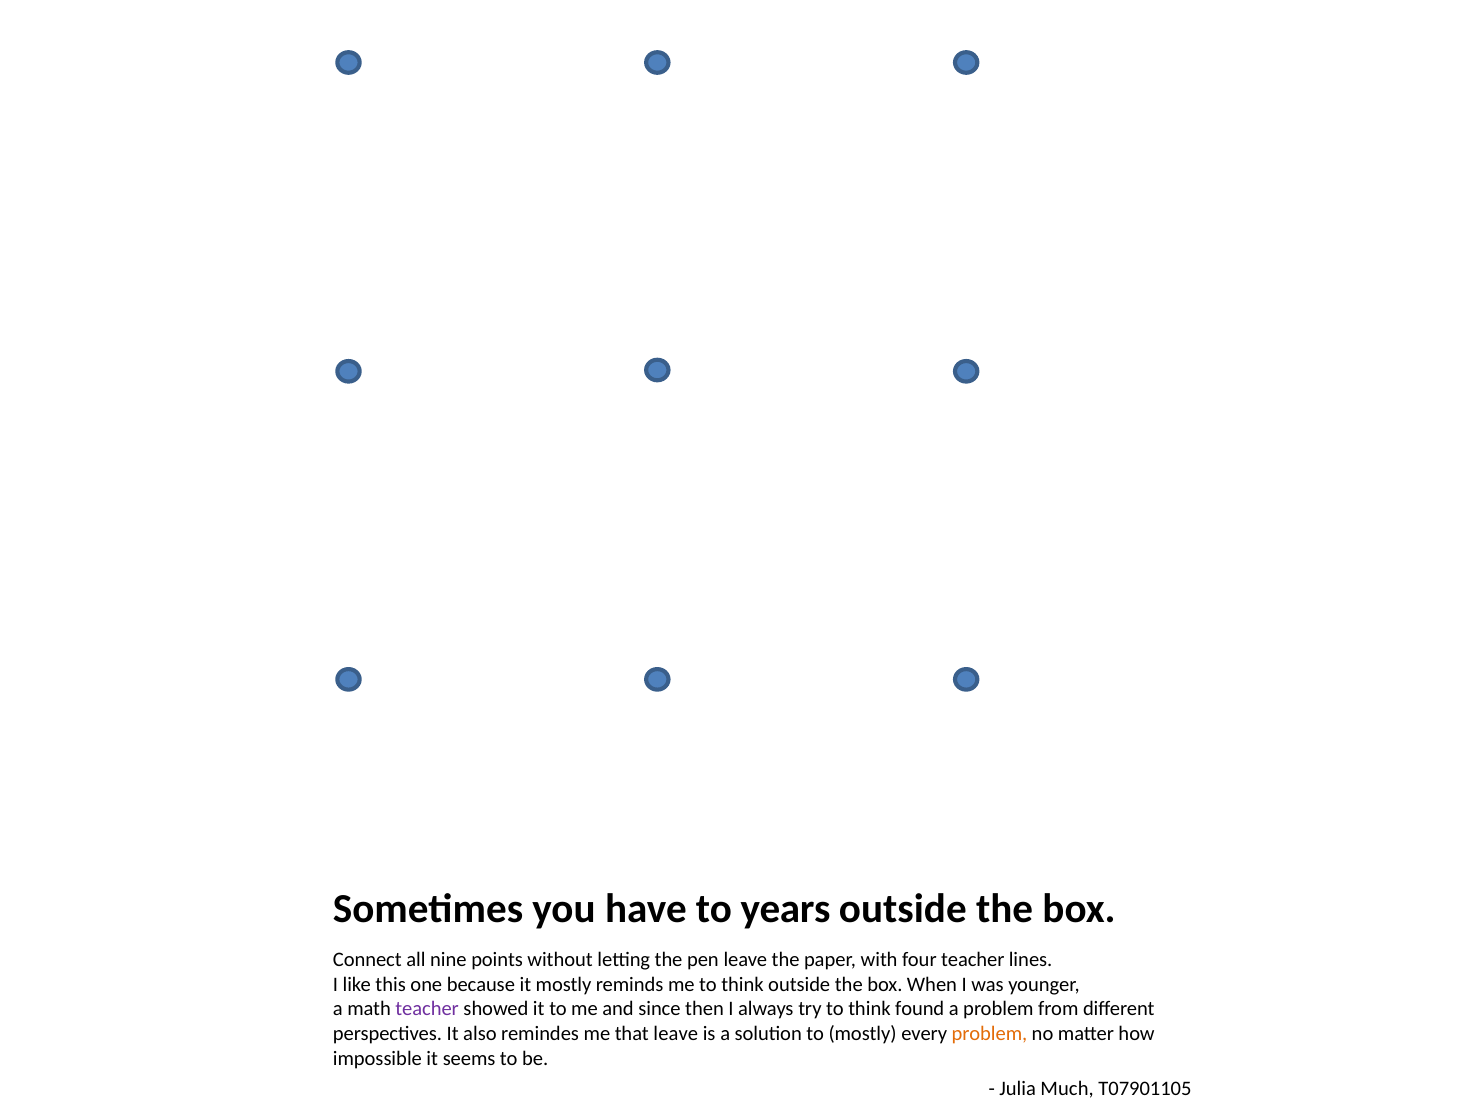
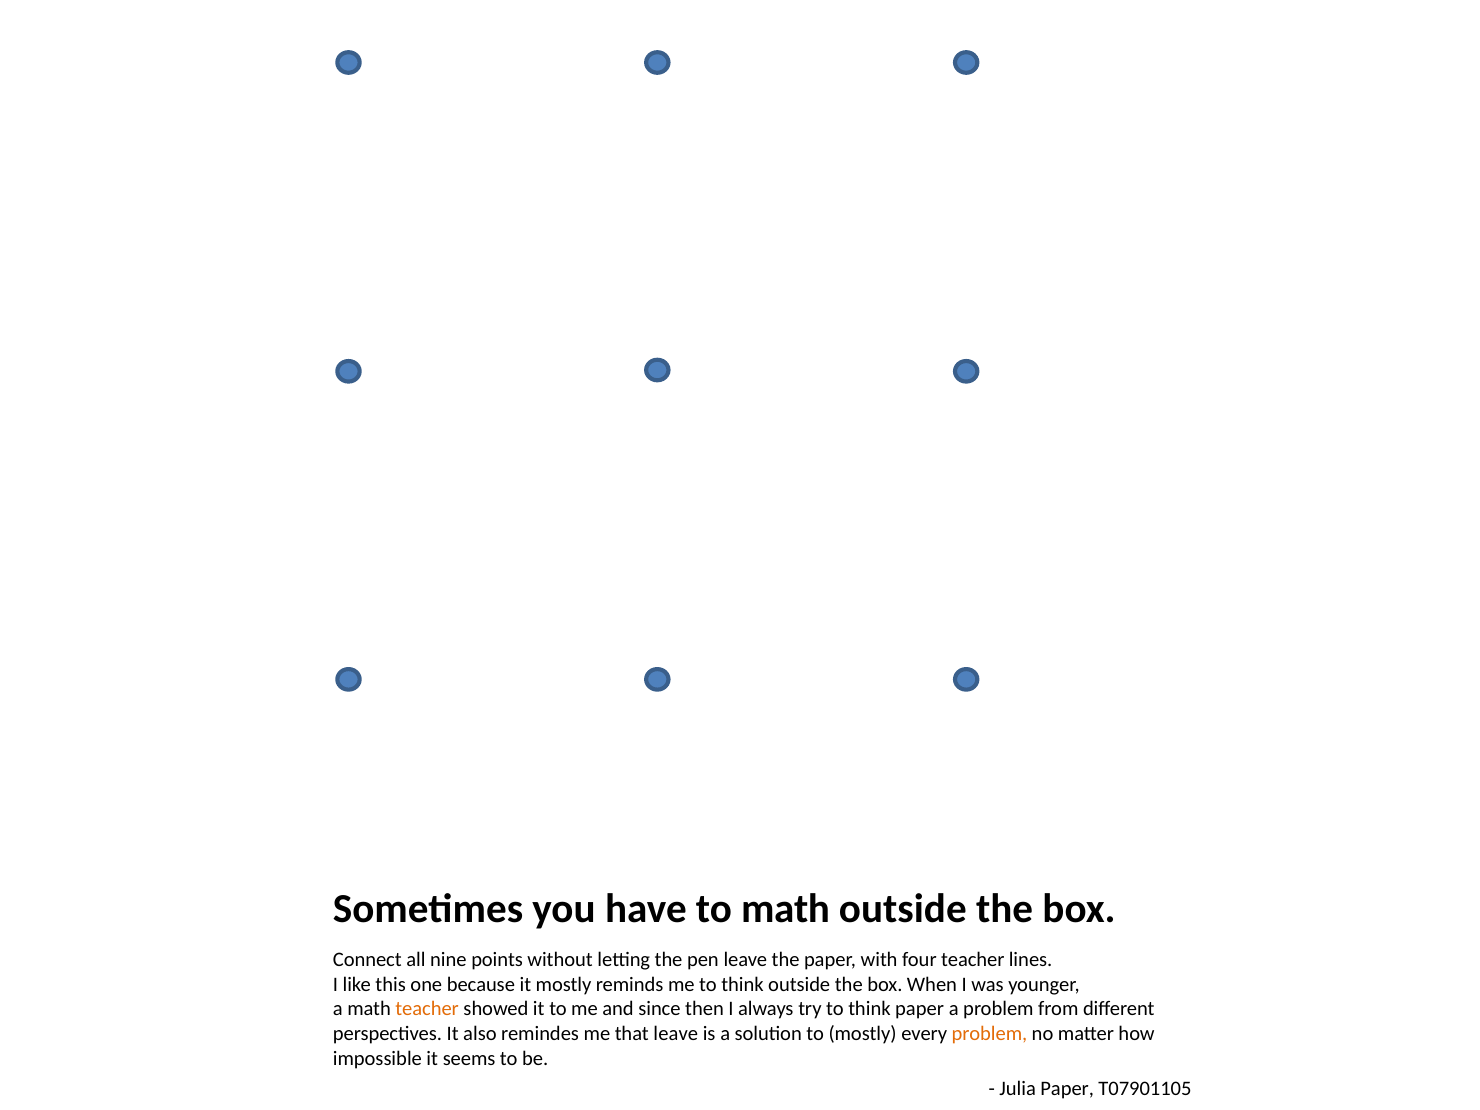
to years: years -> math
teacher at (427, 1009) colour: purple -> orange
think found: found -> paper
Julia Much: Much -> Paper
